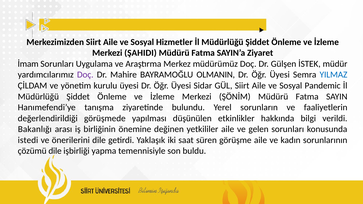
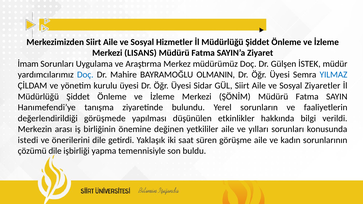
ŞAHIDI: ŞAHIDI -> LISANS
Doç at (85, 75) colour: purple -> blue
Pandemic: Pandemic -> Ziyaretler
Bakanlığı: Bakanlığı -> Merkezin
gelen: gelen -> yılları
